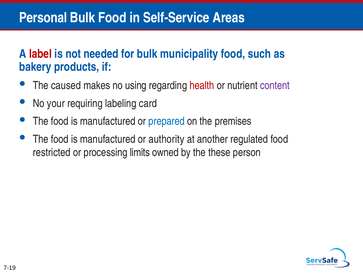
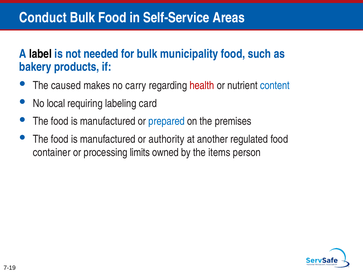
Personal: Personal -> Conduct
label colour: red -> black
using: using -> carry
content colour: purple -> blue
your: your -> local
restricted: restricted -> container
these: these -> items
